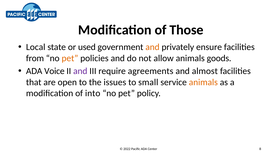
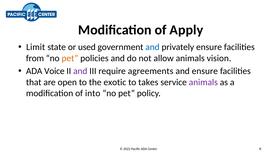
Those: Those -> Apply
Local: Local -> Limit
and at (152, 47) colour: orange -> blue
goods: goods -> vision
and almost: almost -> ensure
issues: issues -> exotic
small: small -> takes
animals at (203, 82) colour: orange -> purple
